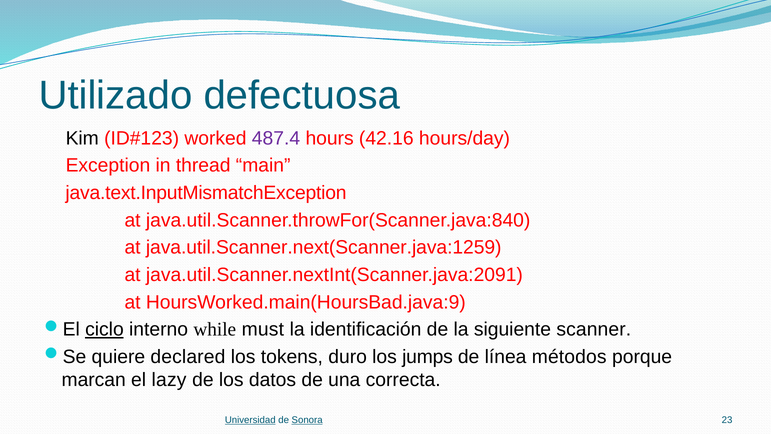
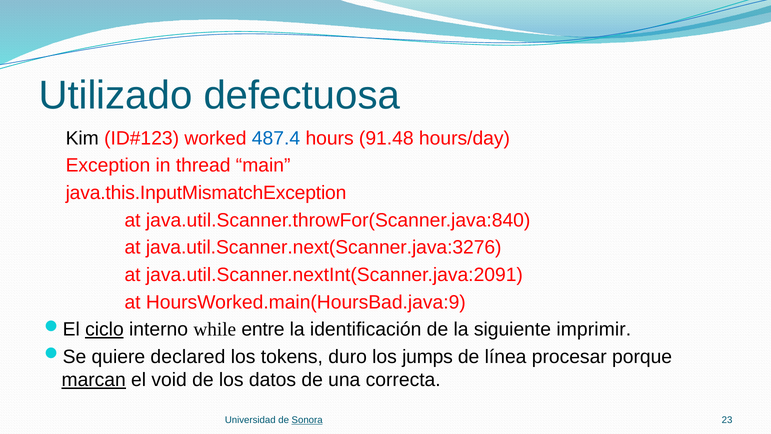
487.4 colour: purple -> blue
42.16: 42.16 -> 91.48
java.text.InputMismatchException: java.text.InputMismatchException -> java.this.InputMismatchException
java.util.Scanner.next(Scanner.java:1259: java.util.Scanner.next(Scanner.java:1259 -> java.util.Scanner.next(Scanner.java:3276
must: must -> entre
scanner: scanner -> imprimir
métodos: métodos -> procesar
marcan underline: none -> present
lazy: lazy -> void
Universidad underline: present -> none
